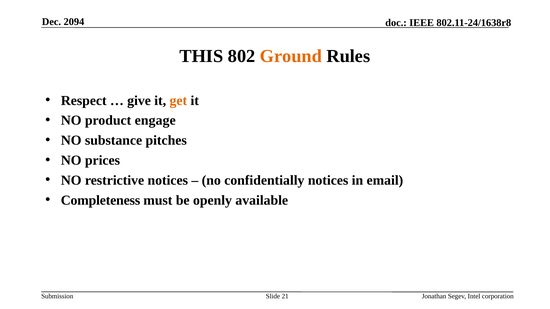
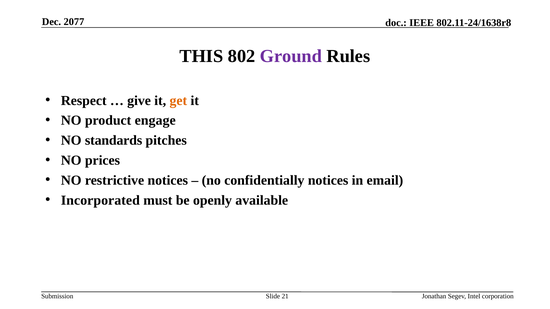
2094: 2094 -> 2077
Ground colour: orange -> purple
substance: substance -> standards
Completeness: Completeness -> Incorporated
